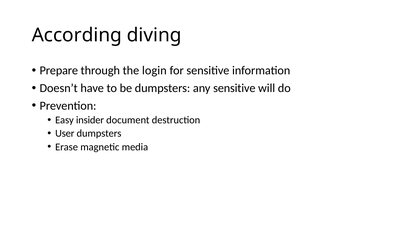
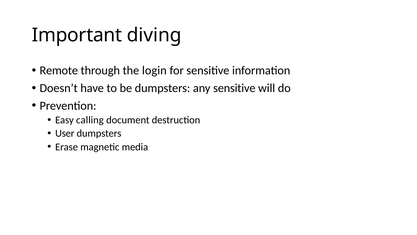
According: According -> Important
Prepare: Prepare -> Remote
insider: insider -> calling
